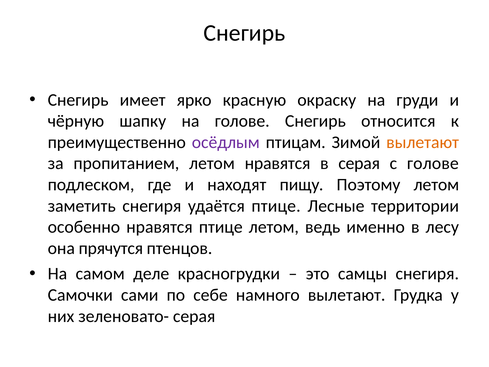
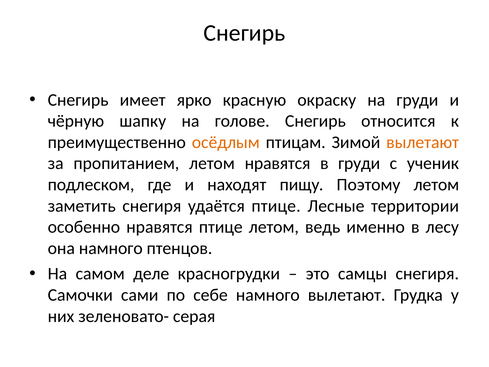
осёдлым colour: purple -> orange
в серая: серая -> груди
с голове: голове -> ученик
она прячутся: прячутся -> намного
